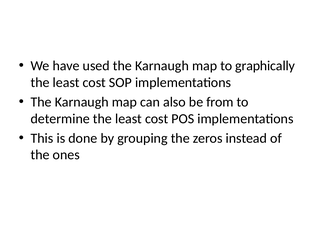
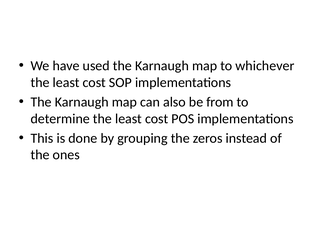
graphically: graphically -> whichever
